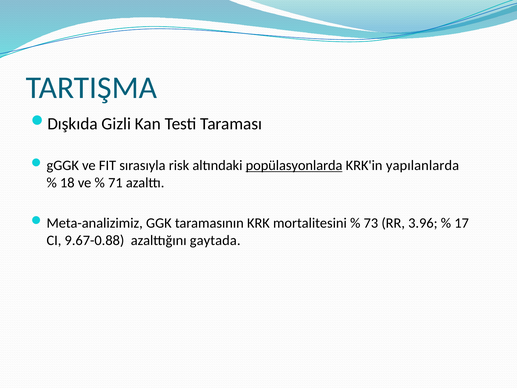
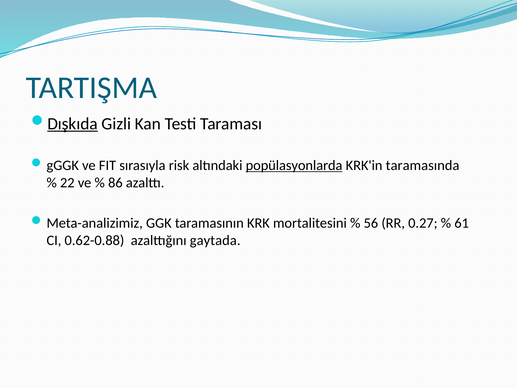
Dışkıda underline: none -> present
yapılanlarda: yapılanlarda -> taramasında
18: 18 -> 22
71: 71 -> 86
73: 73 -> 56
3.96: 3.96 -> 0.27
17: 17 -> 61
9.67-0.88: 9.67-0.88 -> 0.62-0.88
